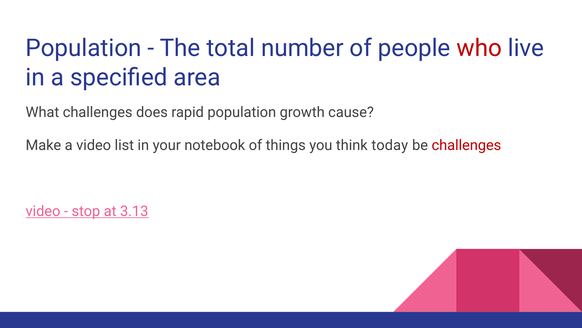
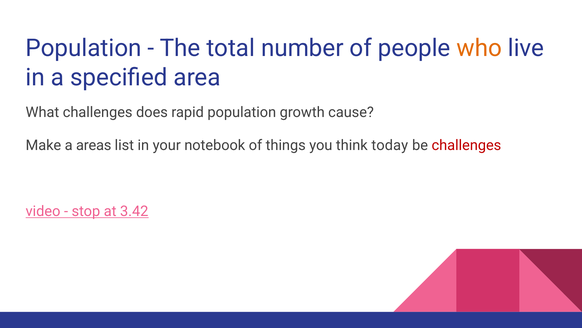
who colour: red -> orange
a video: video -> areas
3.13: 3.13 -> 3.42
